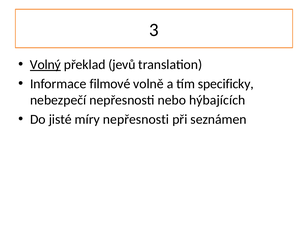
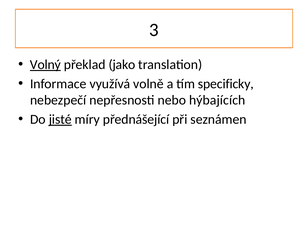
jevů: jevů -> jako
filmové: filmové -> využívá
jisté underline: none -> present
míry nepřesnosti: nepřesnosti -> přednášející
